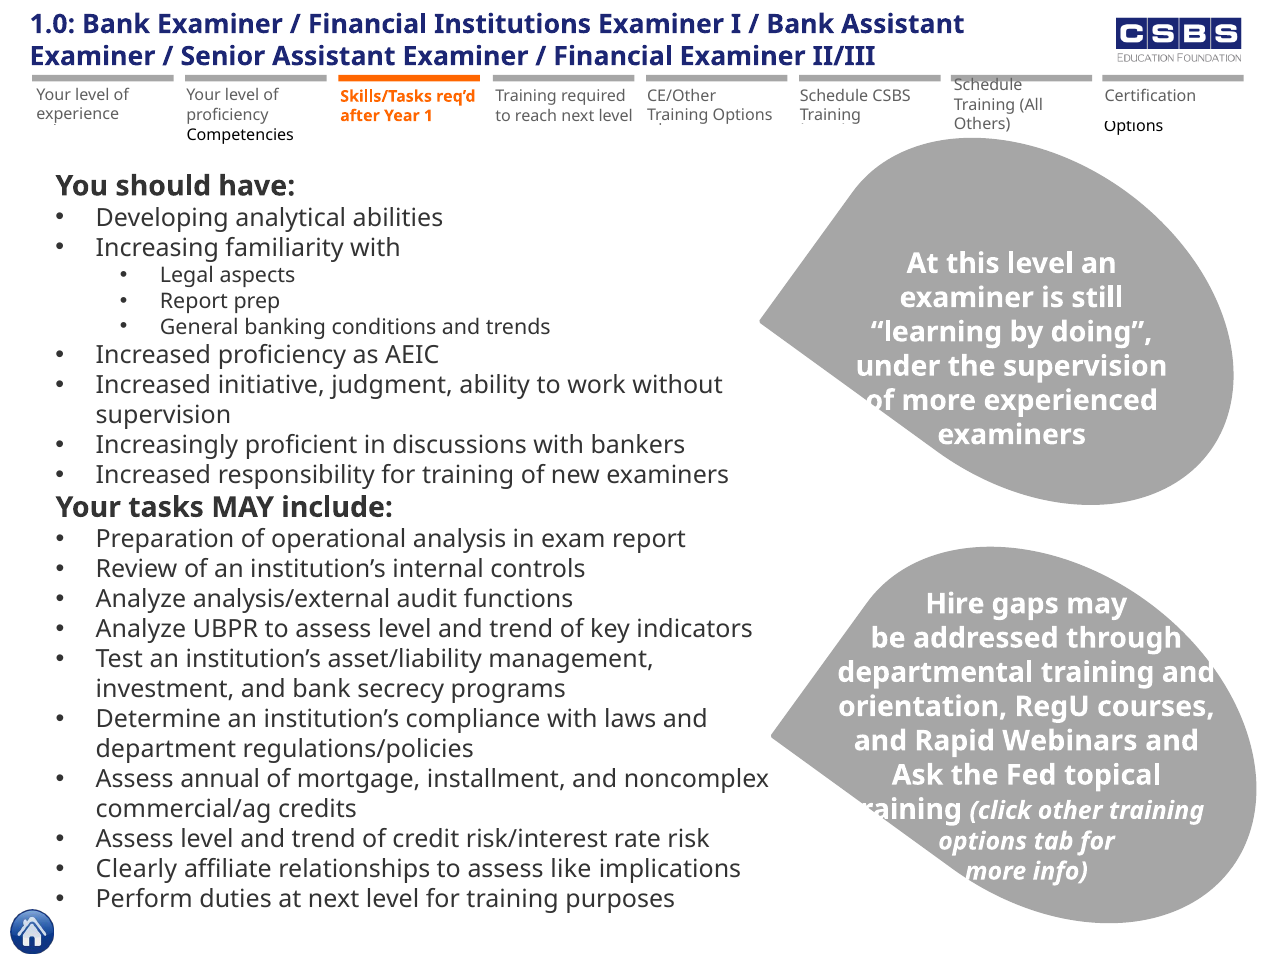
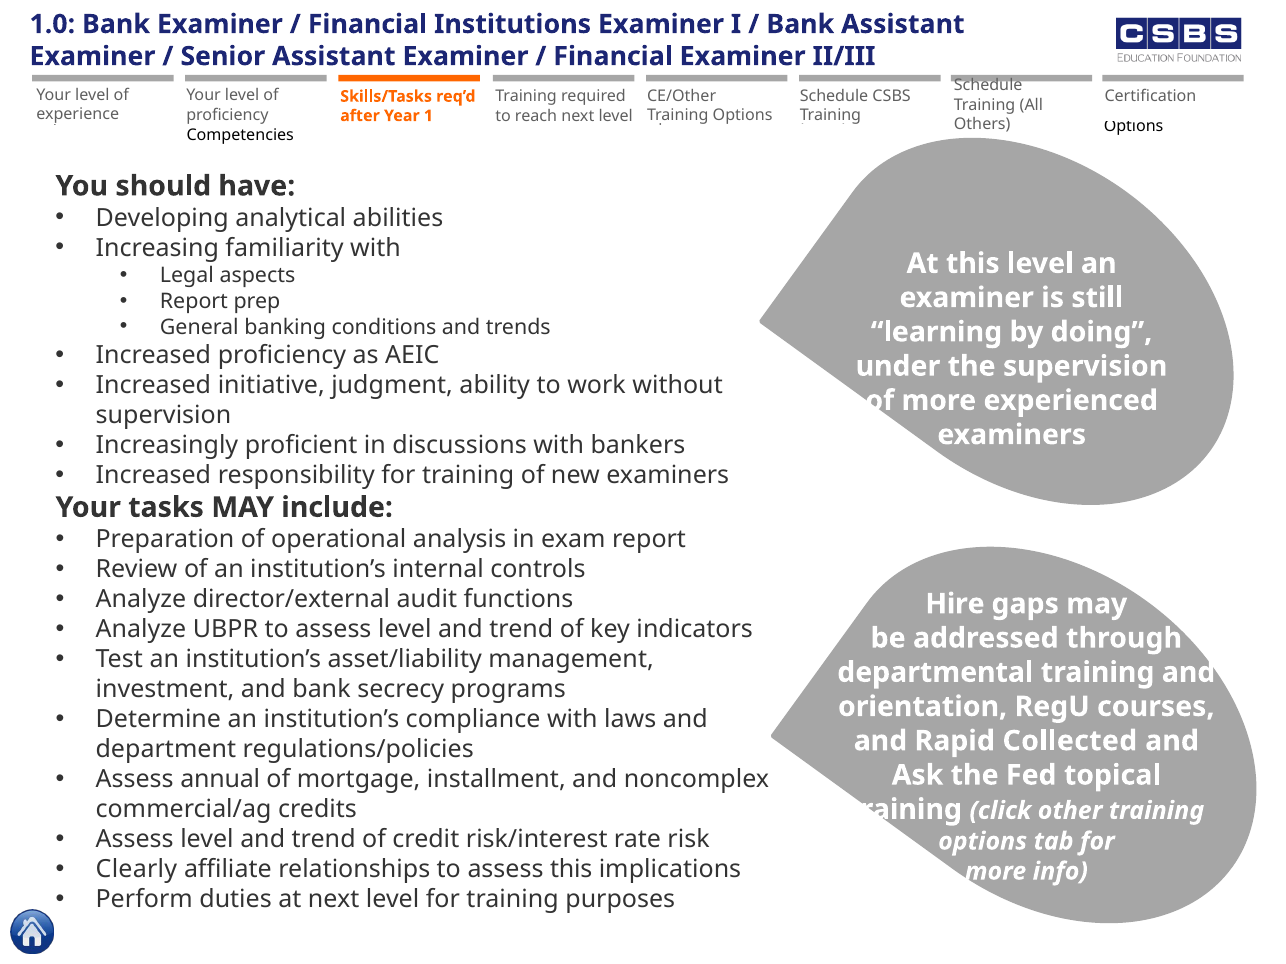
analysis/external: analysis/external -> director/external
Webinars: Webinars -> Collected
assess like: like -> this
